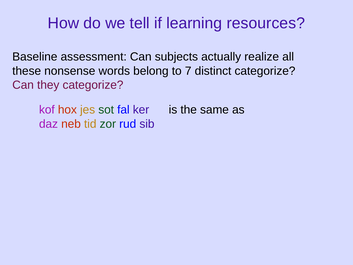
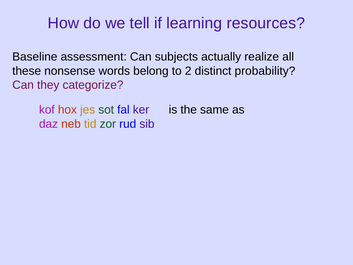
7: 7 -> 2
distinct categorize: categorize -> probability
